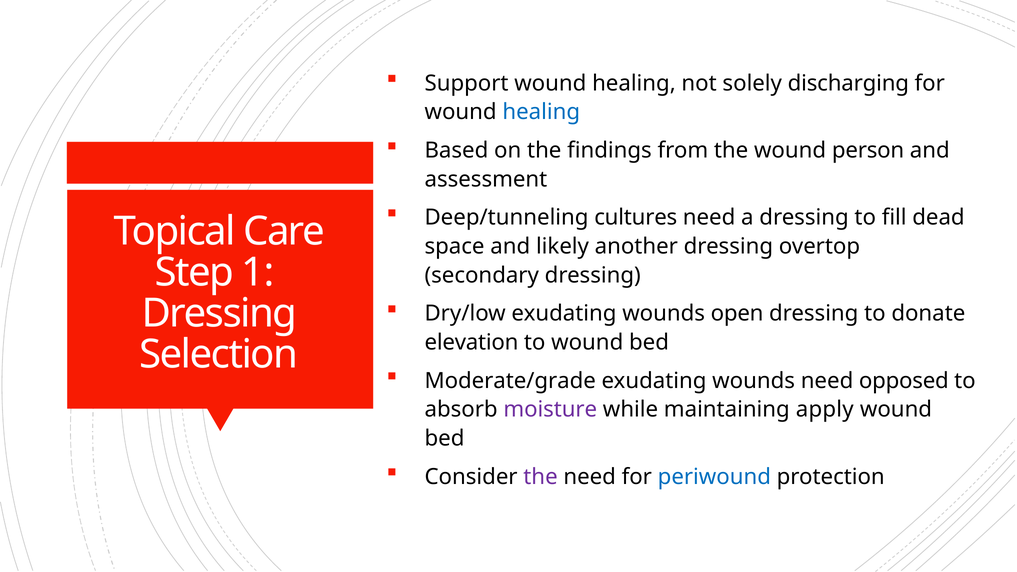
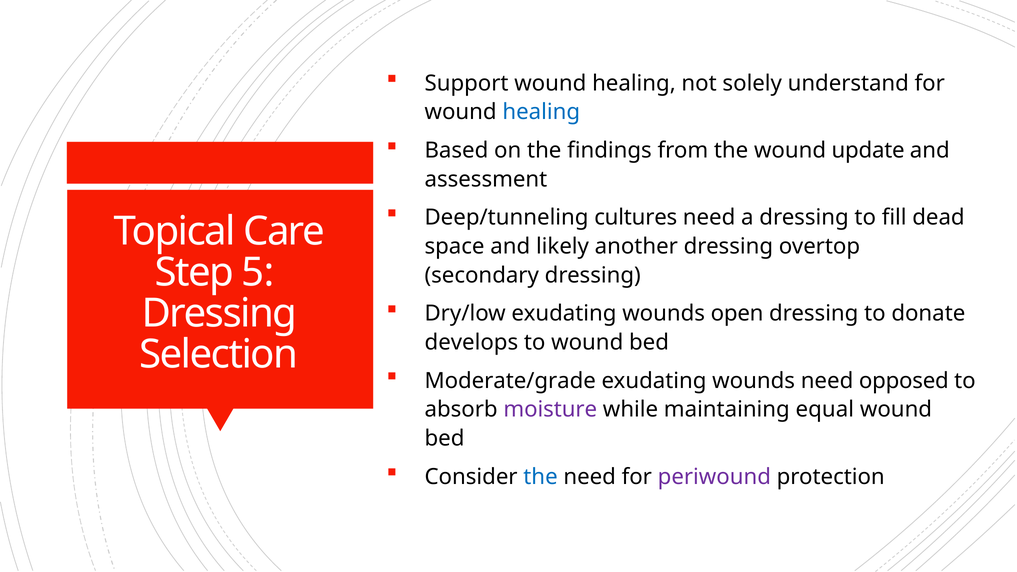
discharging: discharging -> understand
person: person -> update
1: 1 -> 5
elevation: elevation -> develops
apply: apply -> equal
the at (540, 477) colour: purple -> blue
periwound colour: blue -> purple
